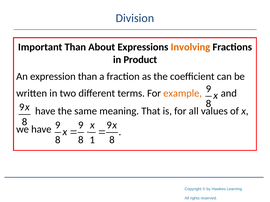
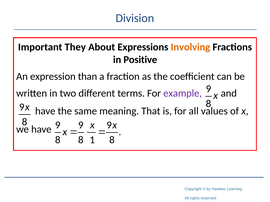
Important Than: Than -> They
Product: Product -> Positive
example colour: orange -> purple
